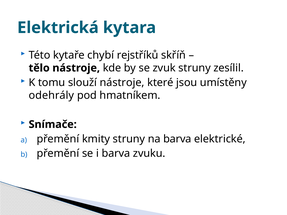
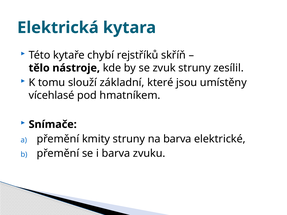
slouží nástroje: nástroje -> základní
odehrály: odehrály -> vícehlasé
